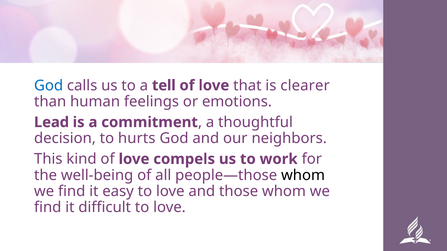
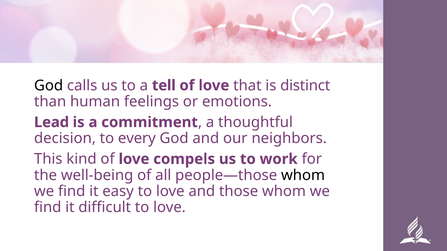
God at (49, 86) colour: blue -> black
clearer: clearer -> distinct
hurts: hurts -> every
